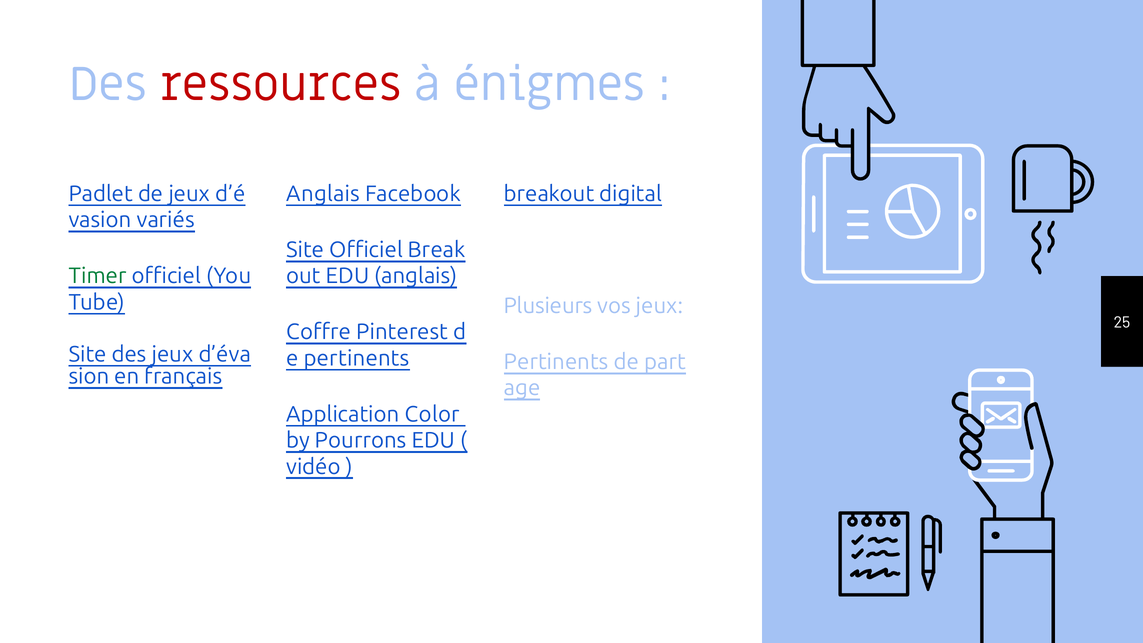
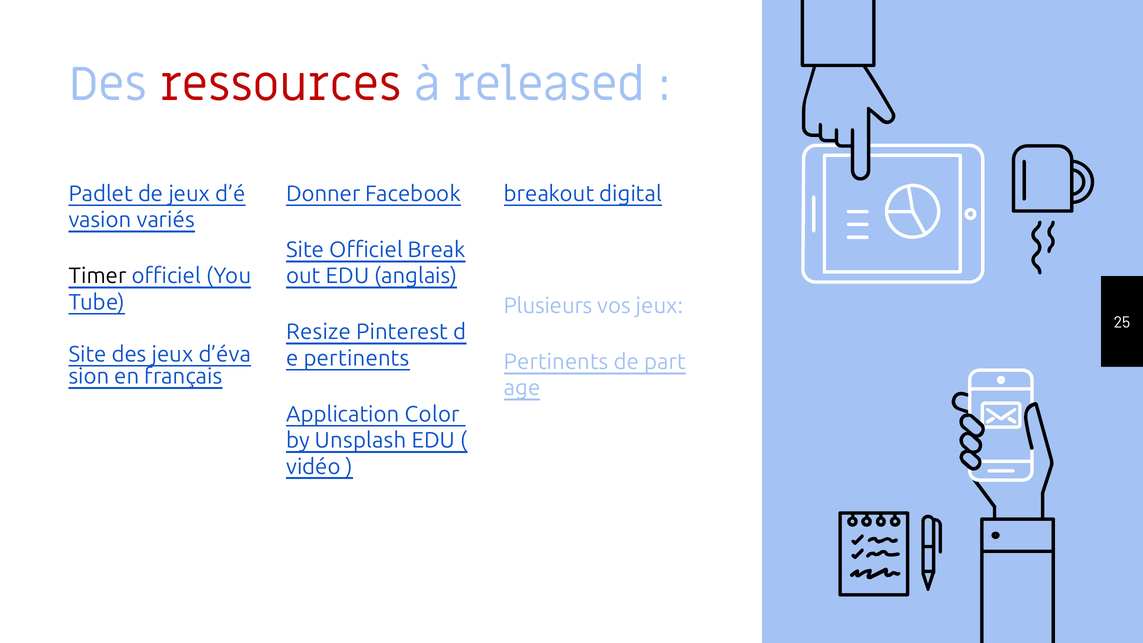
énigmes: énigmes -> released
Anglais at (323, 194): Anglais -> Donner
Timer colour: green -> black
Coffre: Coffre -> Resize
Pourrons: Pourrons -> Unsplash
